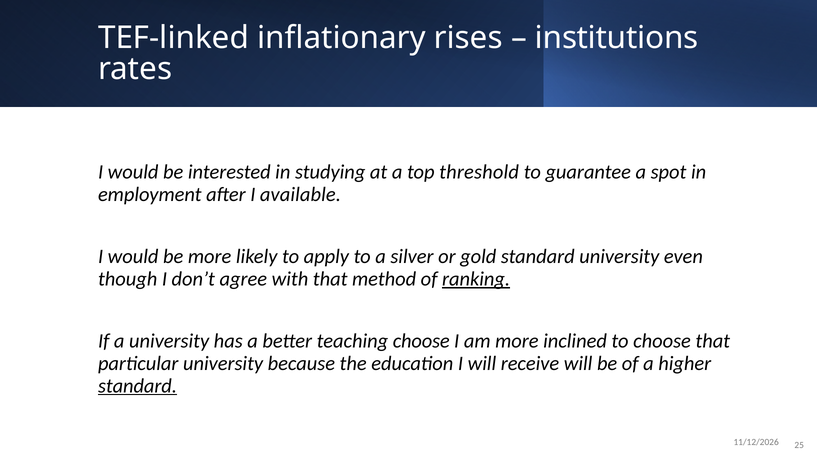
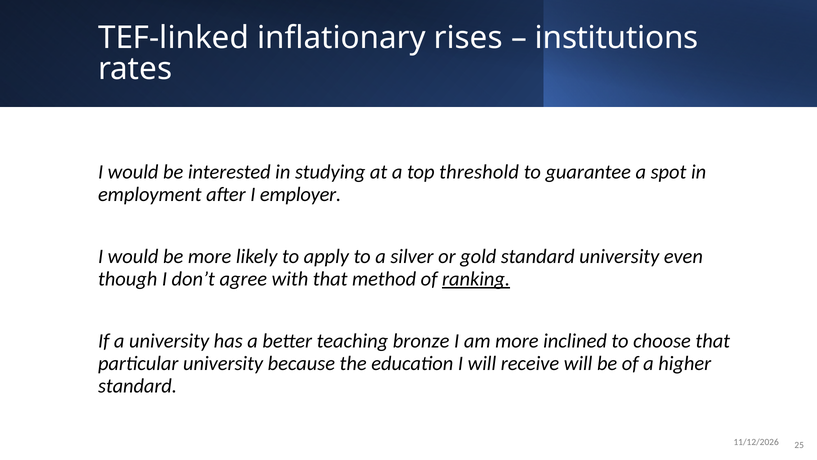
available: available -> employer
teaching choose: choose -> bronze
standard at (137, 385) underline: present -> none
